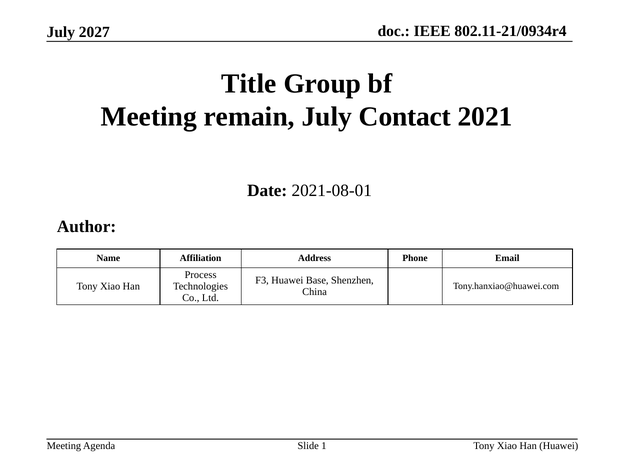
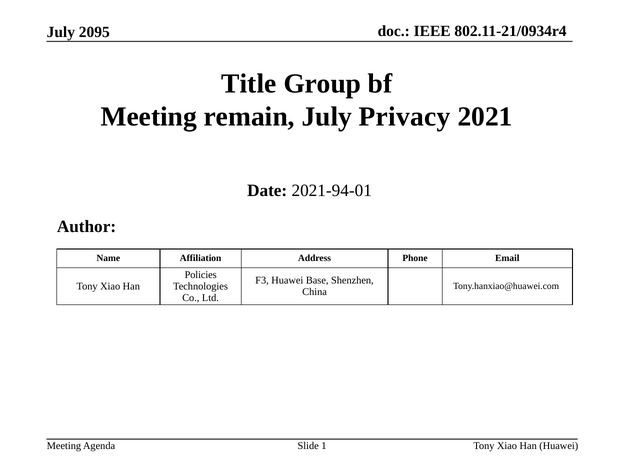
2027: 2027 -> 2095
Contact: Contact -> Privacy
2021-08-01: 2021-08-01 -> 2021-94-01
Process: Process -> Policies
